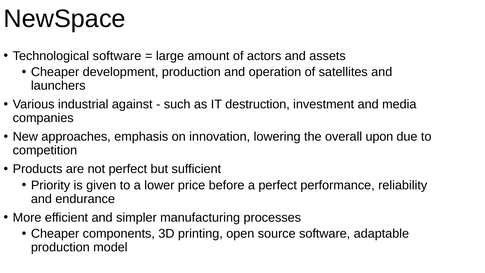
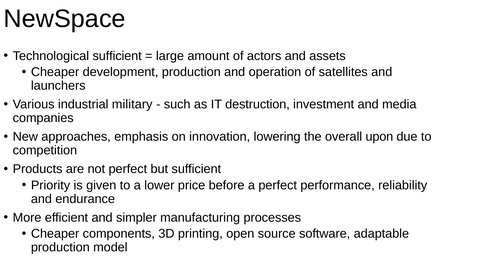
Technological software: software -> sufficient
against: against -> military
